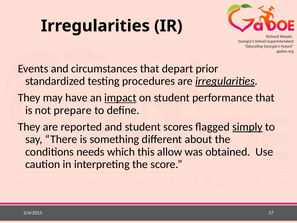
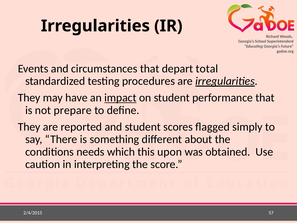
prior: prior -> total
simply underline: present -> none
allow: allow -> upon
